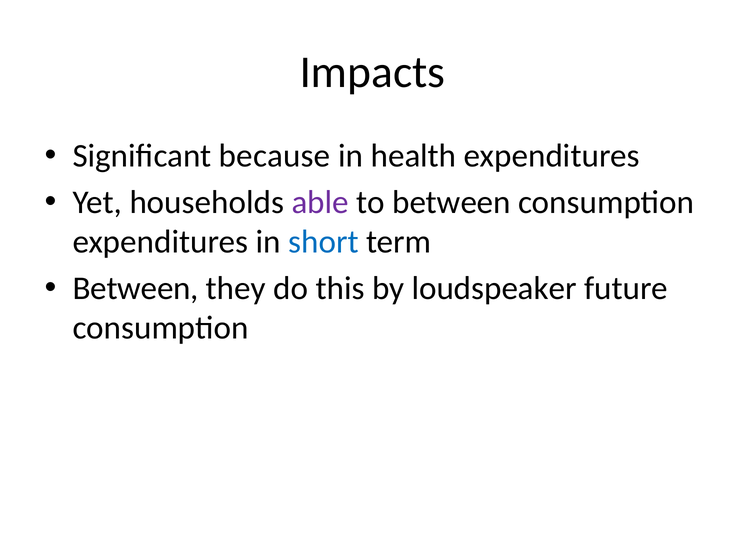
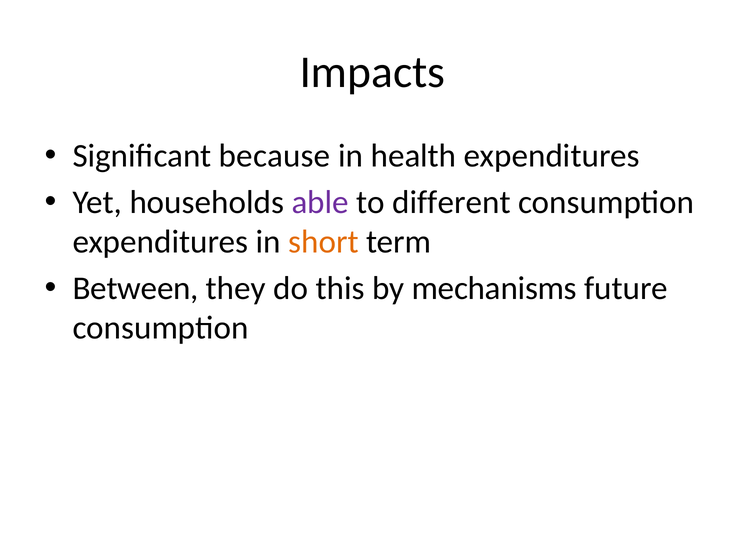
to between: between -> different
short colour: blue -> orange
loudspeaker: loudspeaker -> mechanisms
